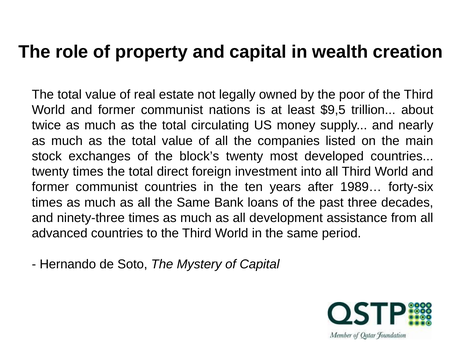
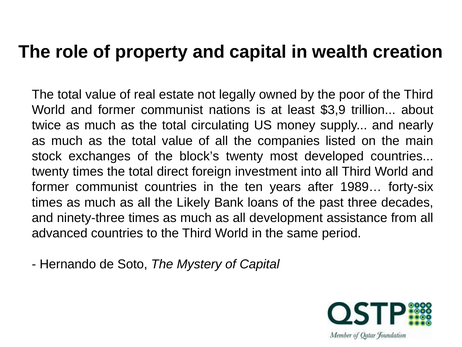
$9,5: $9,5 -> $3,9
all the Same: Same -> Likely
